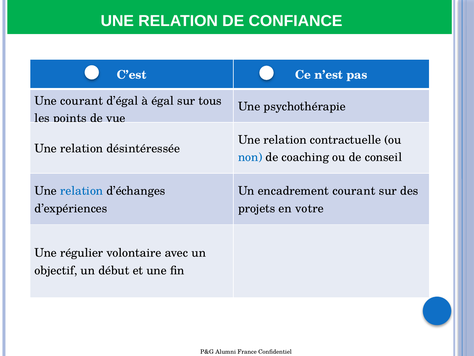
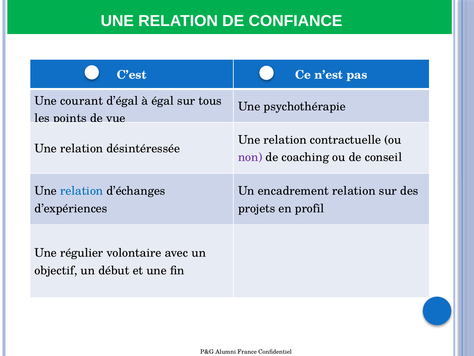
non colour: blue -> purple
encadrement courant: courant -> relation
votre: votre -> profil
